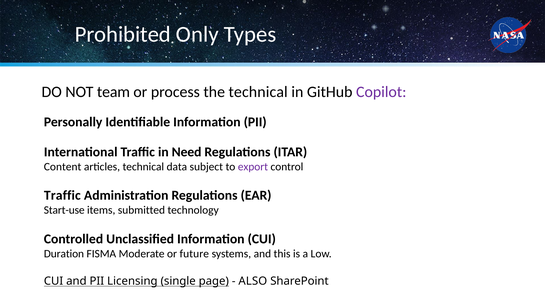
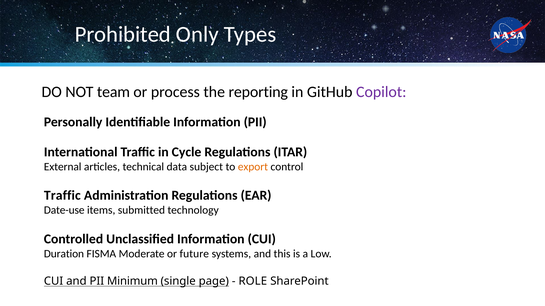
the technical: technical -> reporting
Need: Need -> Cycle
Content: Content -> External
export colour: purple -> orange
Start-use: Start-use -> Date-use
Licensing: Licensing -> Minimum
ALSO: ALSO -> ROLE
